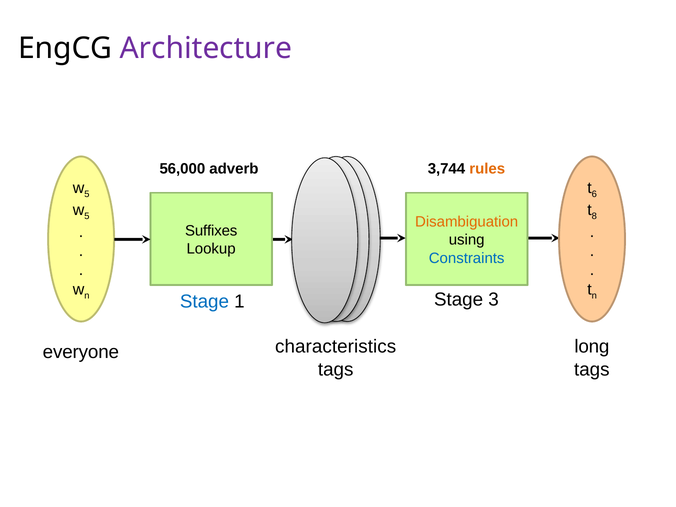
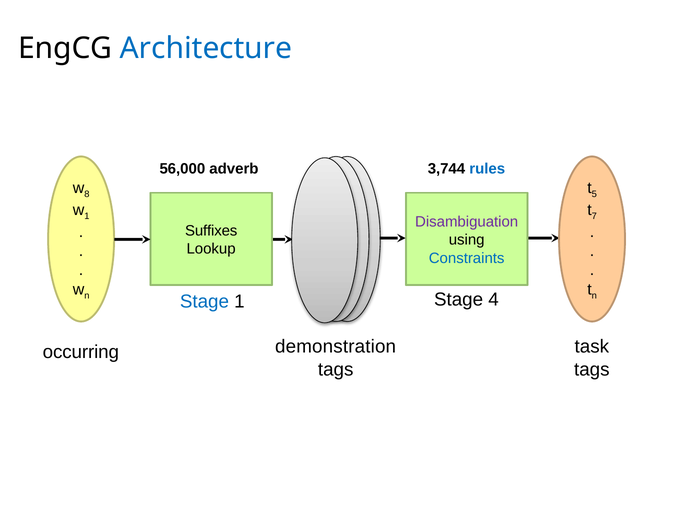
Architecture colour: purple -> blue
rules colour: orange -> blue
5 at (87, 194): 5 -> 8
6: 6 -> 5
5 at (87, 216): 5 -> 1
8: 8 -> 7
Disambiguation colour: orange -> purple
3: 3 -> 4
characteristics: characteristics -> demonstration
long: long -> task
everyone: everyone -> occurring
